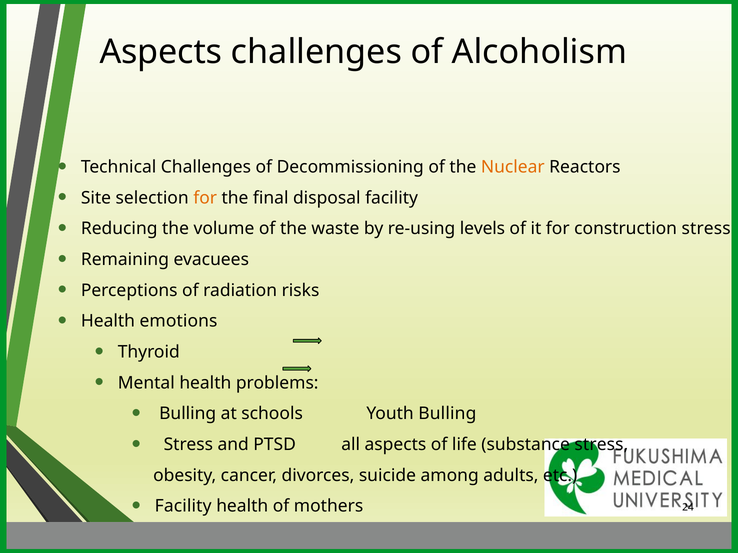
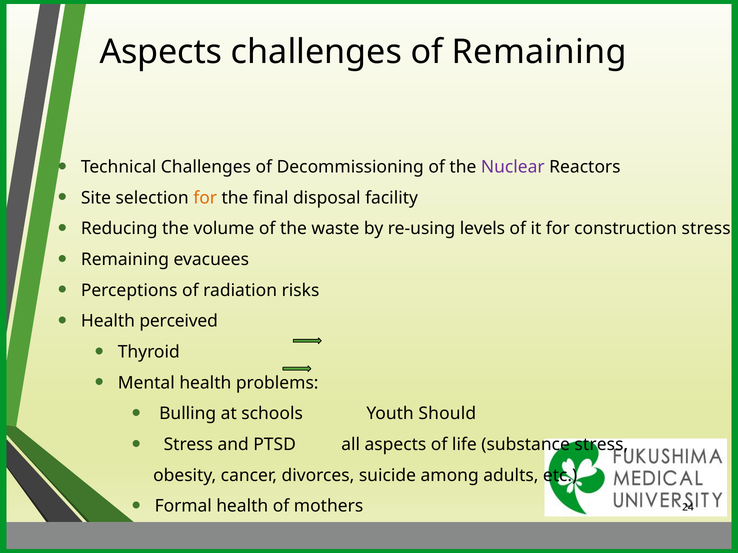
of Alcoholism: Alcoholism -> Remaining
Nuclear colour: orange -> purple
emotions: emotions -> perceived
Youth Bulling: Bulling -> Should
Facility at (183, 507): Facility -> Formal
